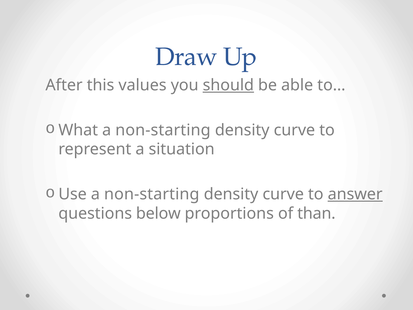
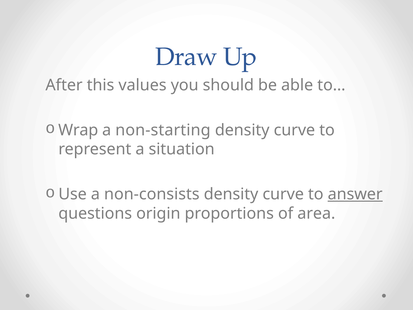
should underline: present -> none
What: What -> Wrap
Use a non-starting: non-starting -> non-consists
below: below -> origin
than: than -> area
